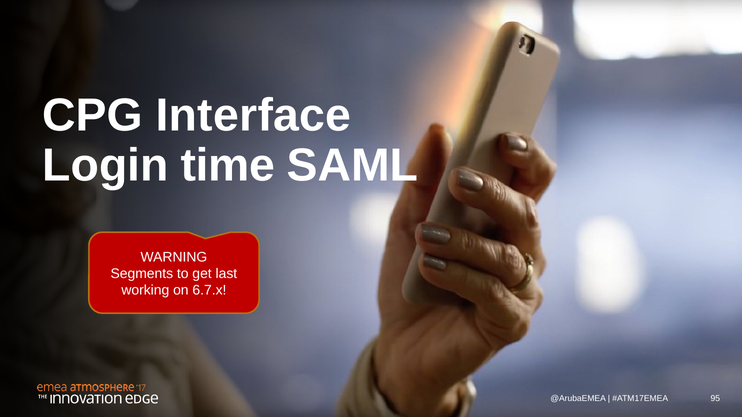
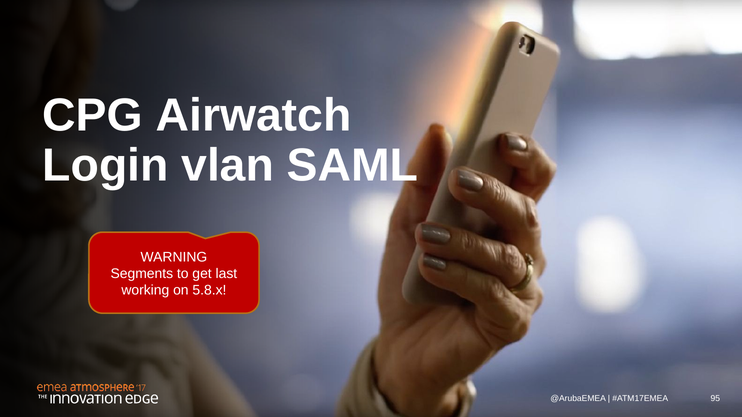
Interface: Interface -> Airwatch
time: time -> vlan
6.7.x: 6.7.x -> 5.8.x
